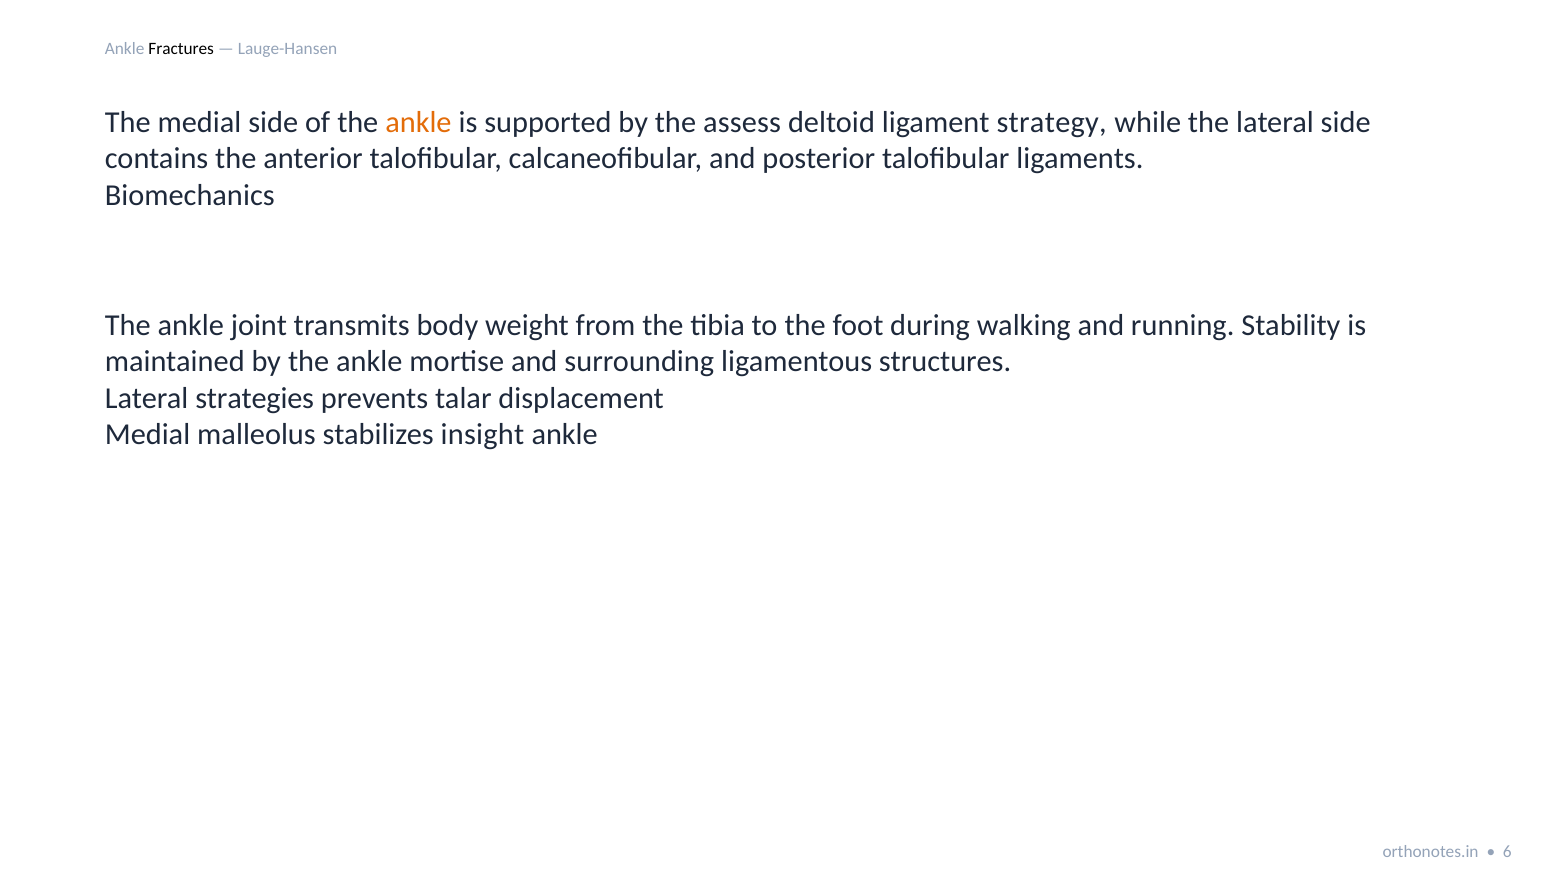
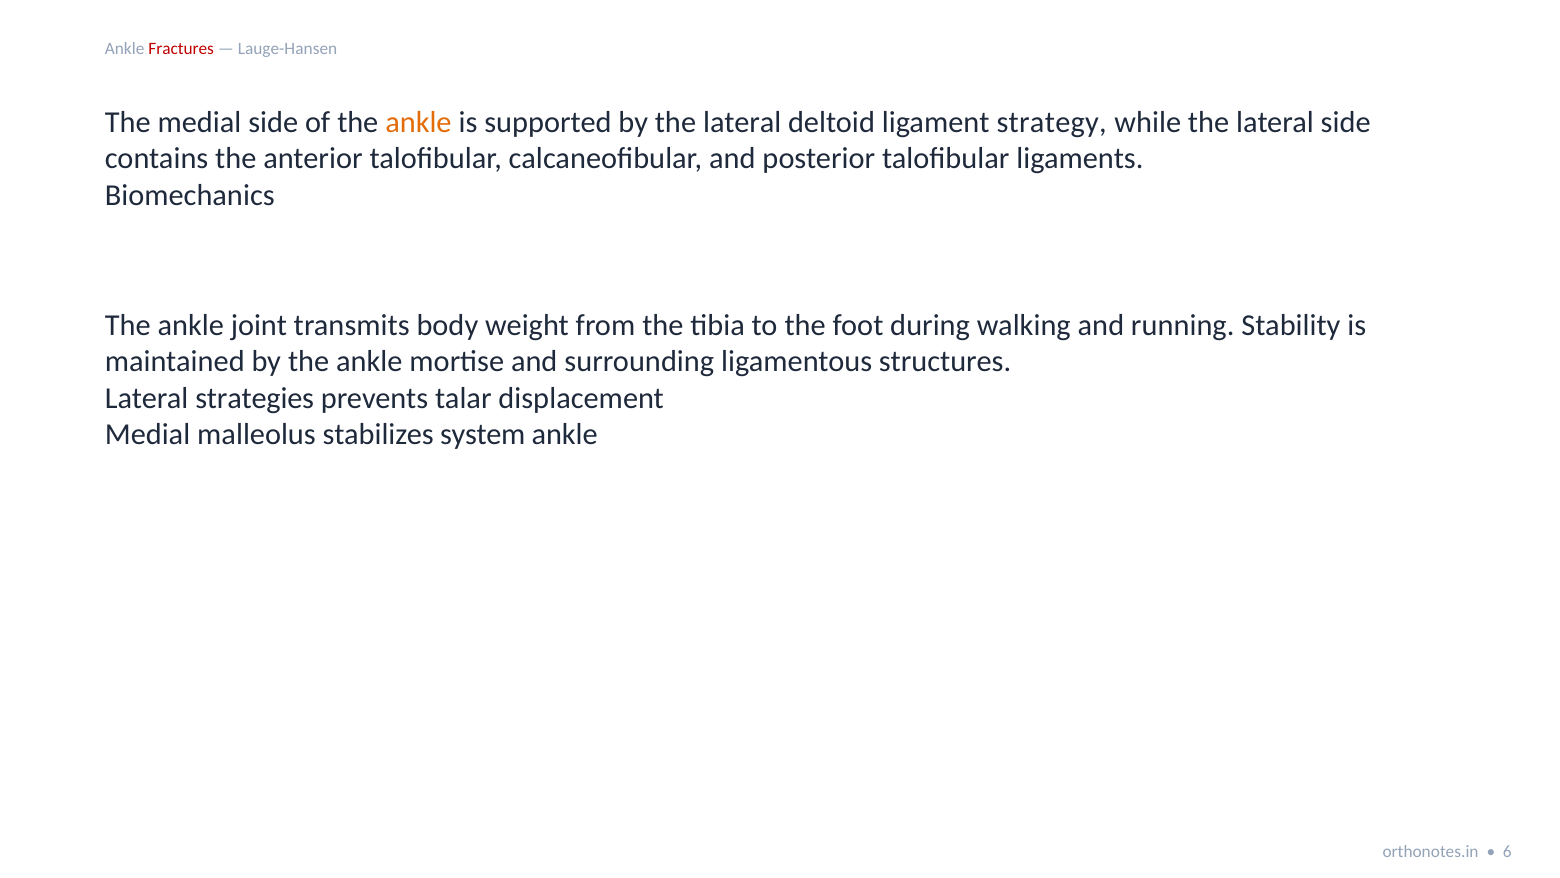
Fractures colour: black -> red
by the assess: assess -> lateral
insight: insight -> system
